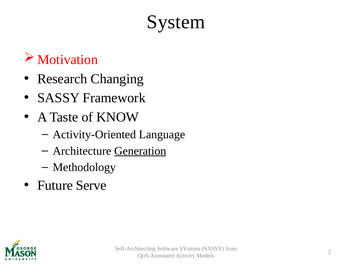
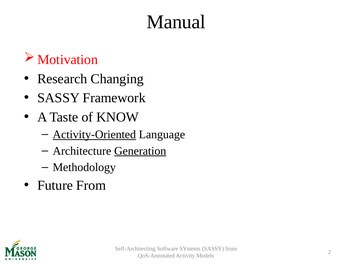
System: System -> Manual
Activity-Oriented underline: none -> present
Future Serve: Serve -> From
